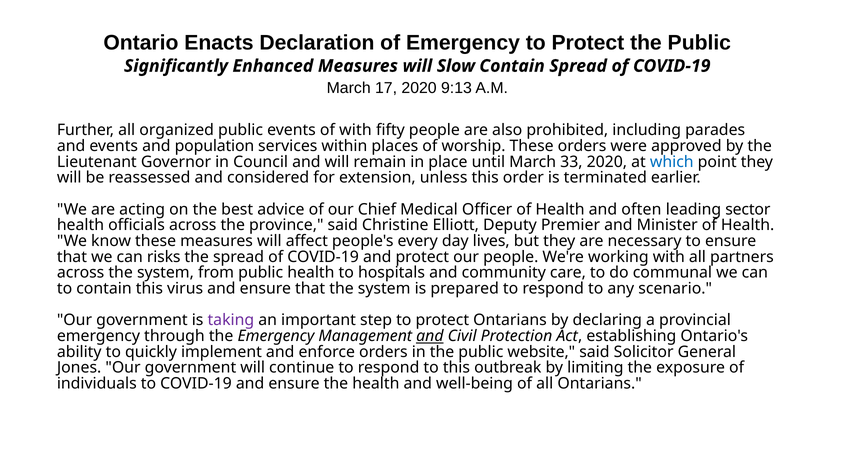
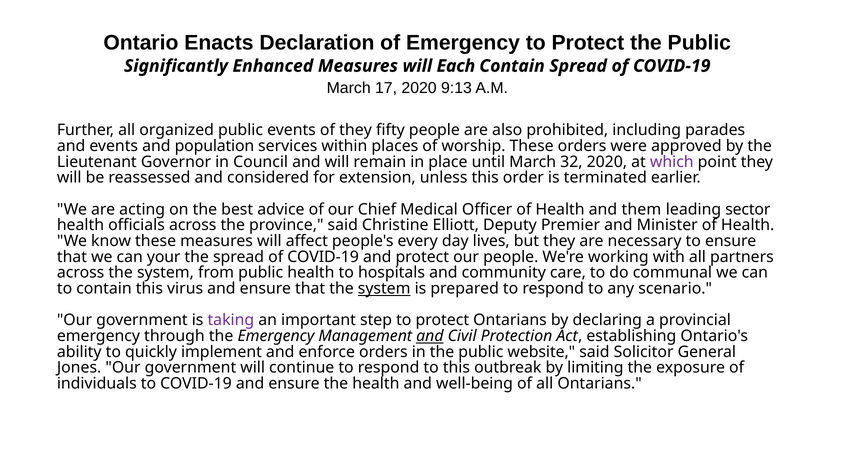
Slow: Slow -> Each
of with: with -> they
33: 33 -> 32
which colour: blue -> purple
often: often -> them
risks: risks -> your
system at (384, 289) underline: none -> present
